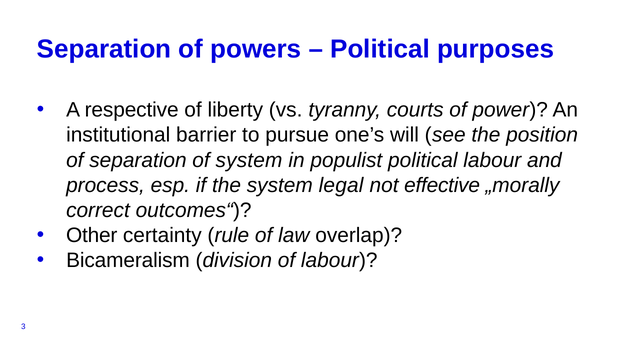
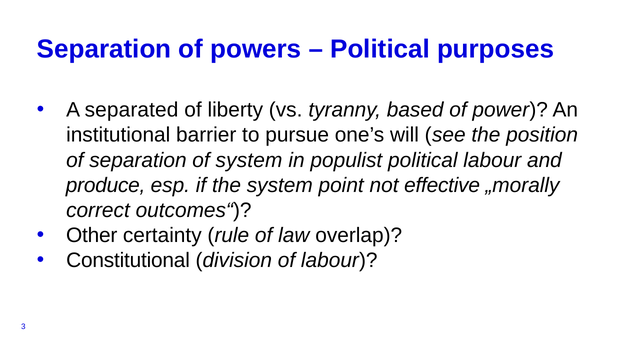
respective: respective -> separated
courts: courts -> based
process: process -> produce
legal: legal -> point
Bicameralism: Bicameralism -> Constitutional
